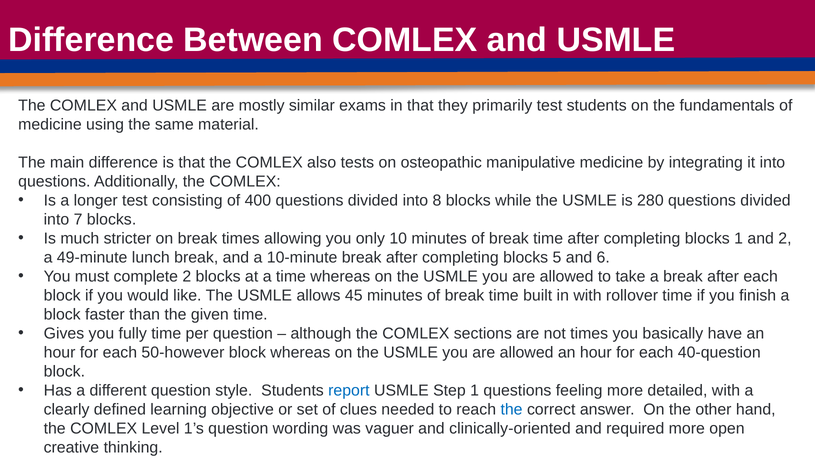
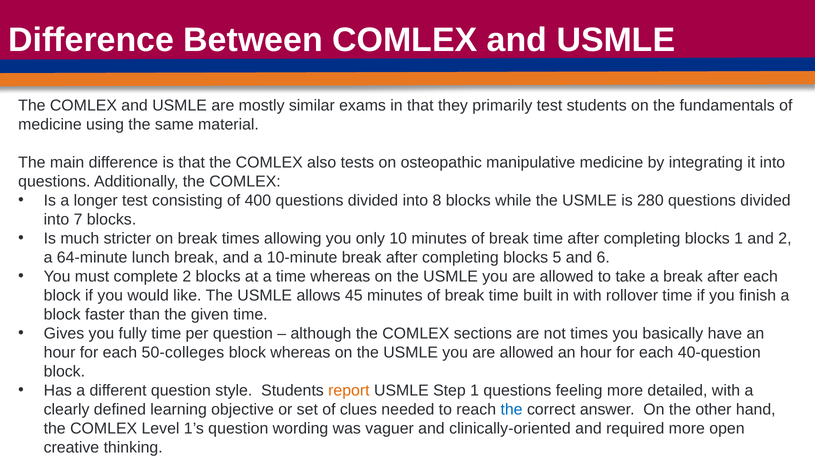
49-minute: 49-minute -> 64-minute
50-however: 50-however -> 50-colleges
report colour: blue -> orange
